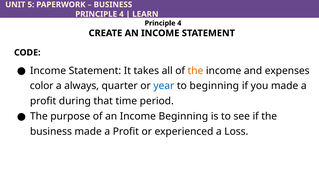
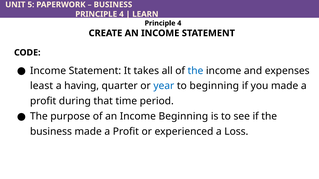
the at (195, 71) colour: orange -> blue
color: color -> least
always: always -> having
